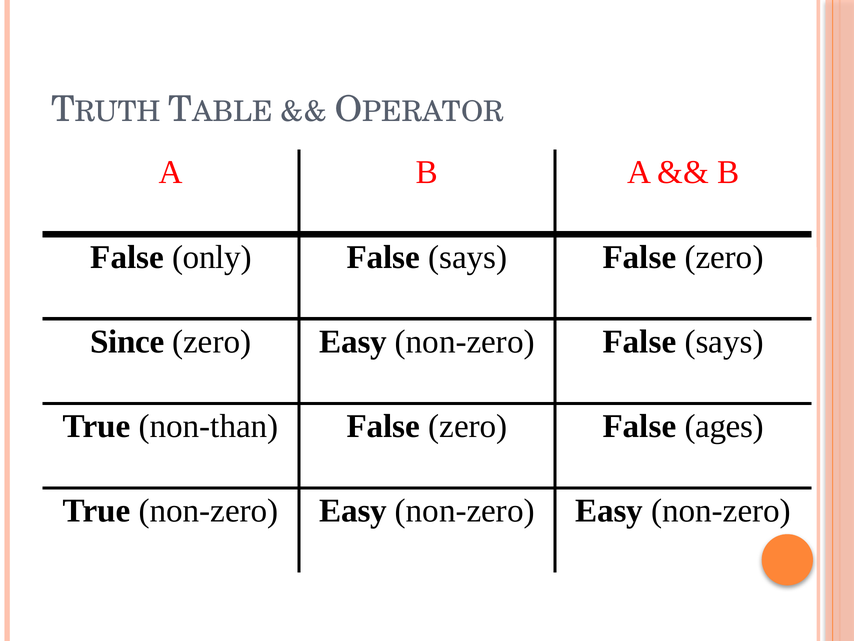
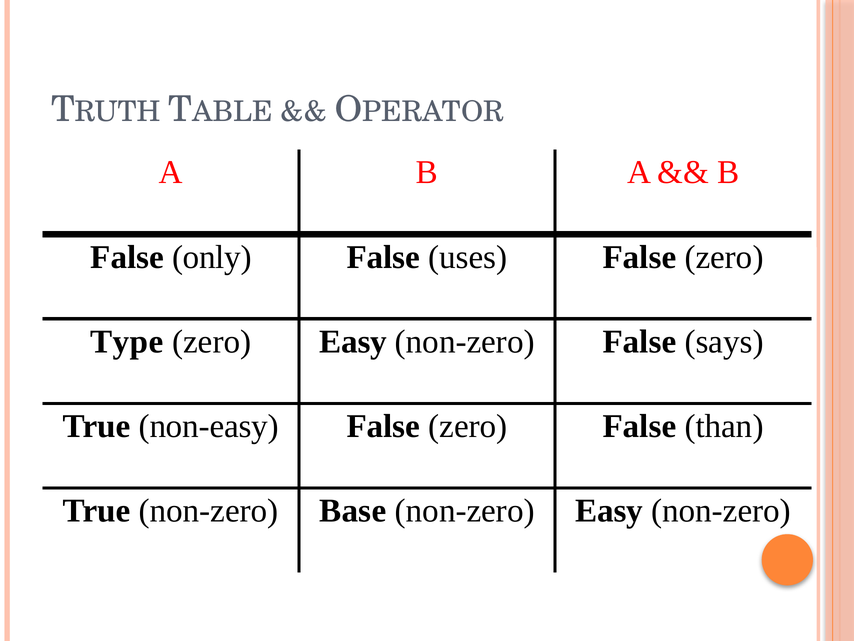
says at (468, 257): says -> uses
Since: Since -> Type
non-than: non-than -> non-easy
ages: ages -> than
True non-zero Easy: Easy -> Base
